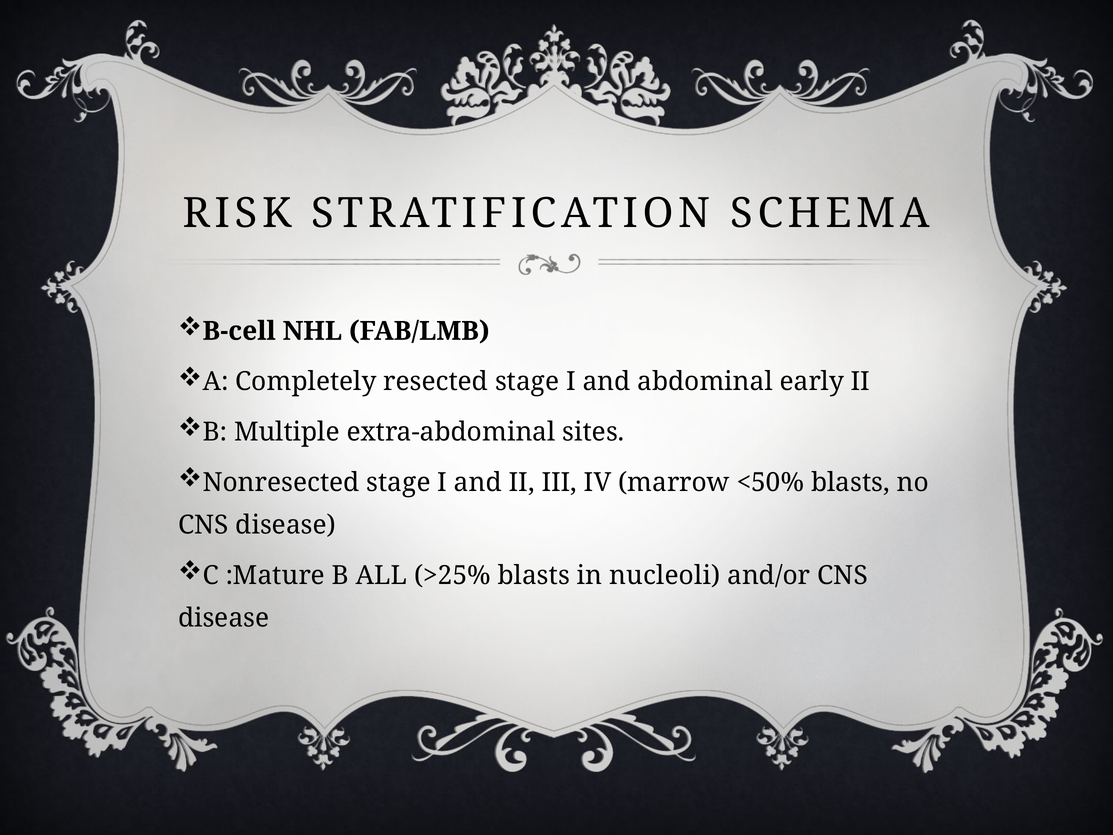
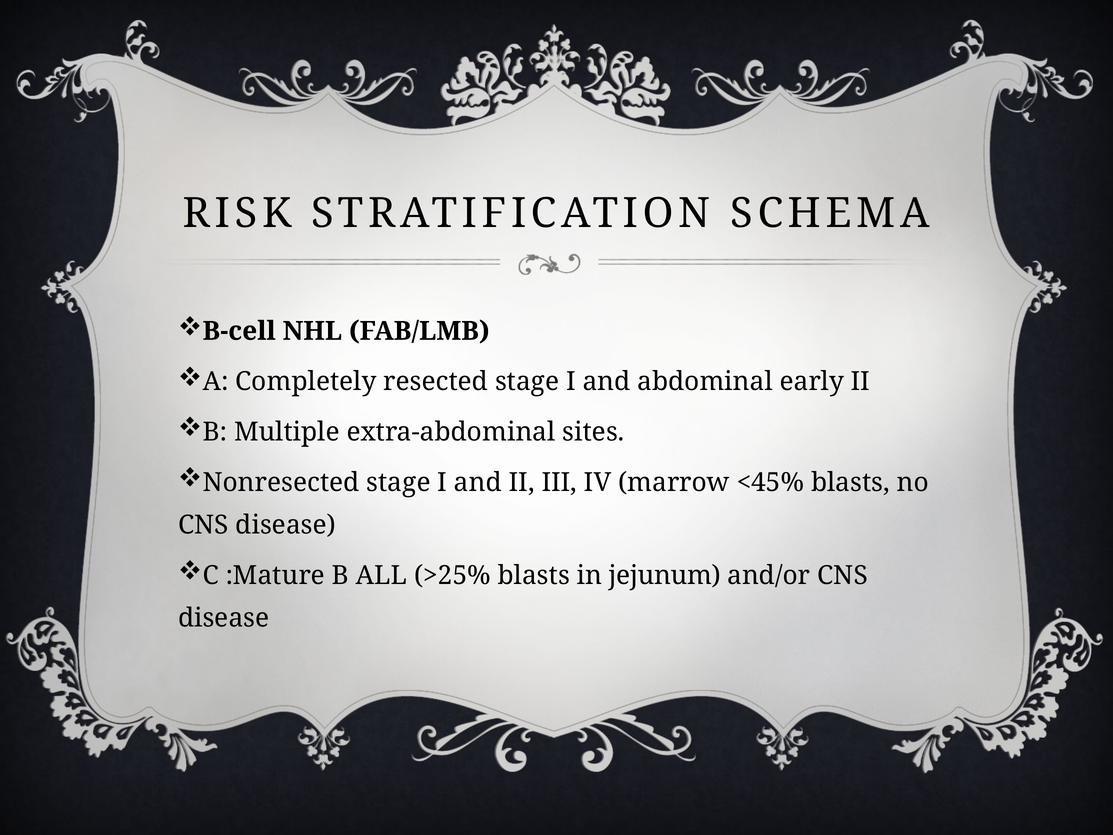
<50%: <50% -> <45%
nucleoli: nucleoli -> jejunum
